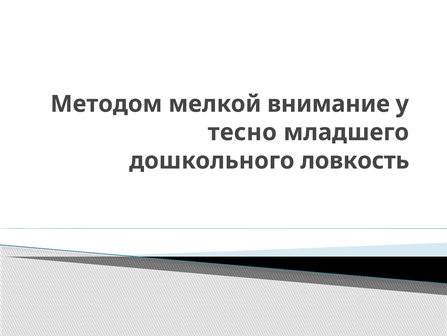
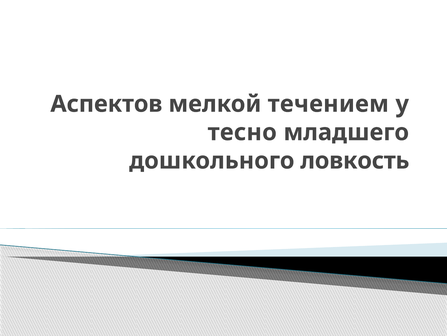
Методом: Методом -> Аспектов
внимание: внимание -> течением
